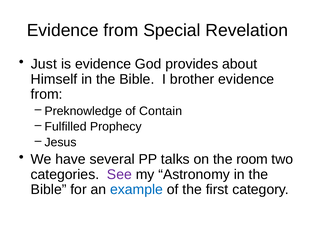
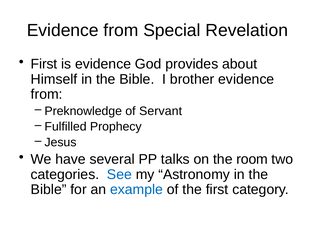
Just at (44, 64): Just -> First
Contain: Contain -> Servant
See colour: purple -> blue
